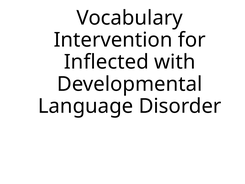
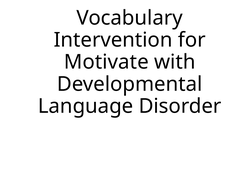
Inflected: Inflected -> Motivate
